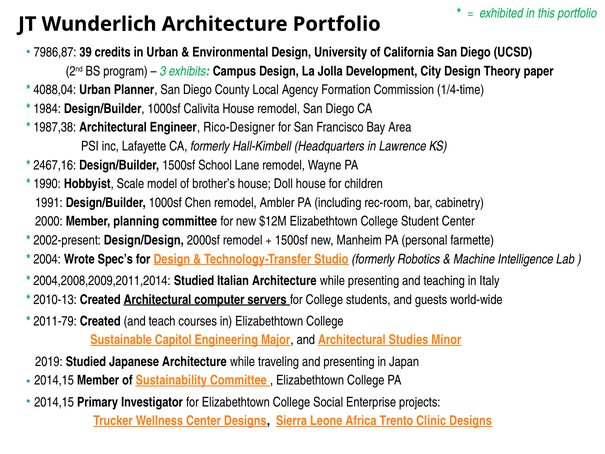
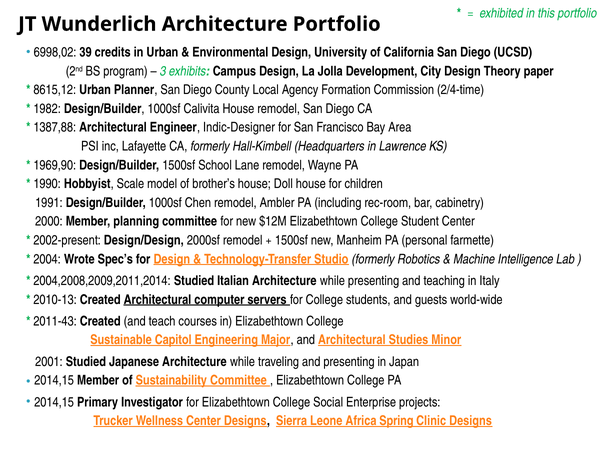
7986,87: 7986,87 -> 6998,02
4088,04: 4088,04 -> 8615,12
1/4-time: 1/4-time -> 2/4-time
1984: 1984 -> 1982
1987,38: 1987,38 -> 1387,88
Rico-Designer: Rico-Designer -> Indic-Designer
2467,16: 2467,16 -> 1969,90
2011-79: 2011-79 -> 2011-43
2019: 2019 -> 2001
Trento: Trento -> Spring
